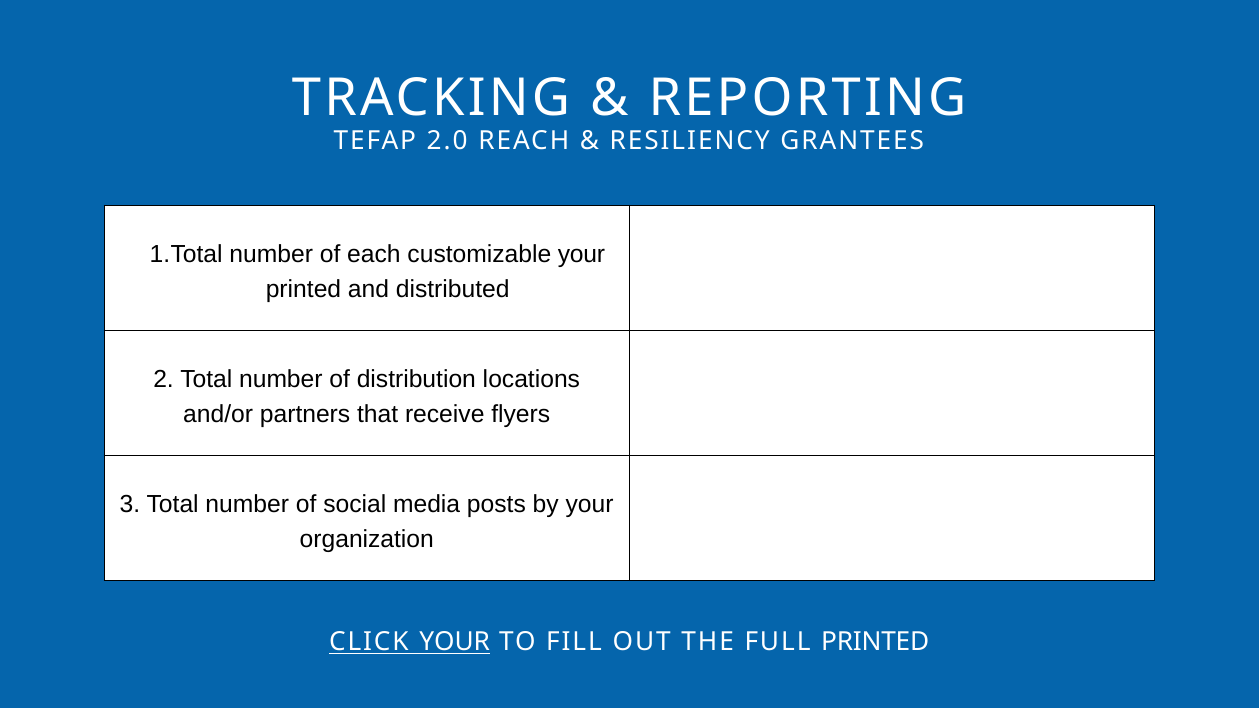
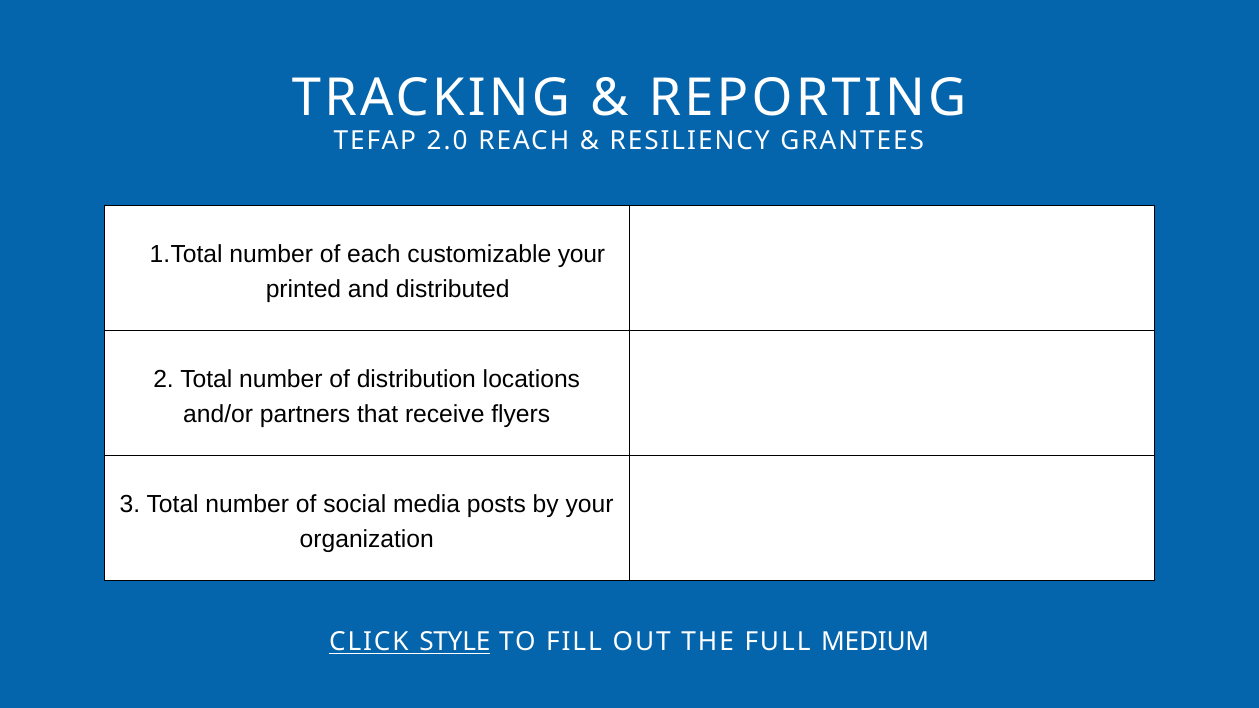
CLICK YOUR: YOUR -> STYLE
FULL PRINTED: PRINTED -> MEDIUM
